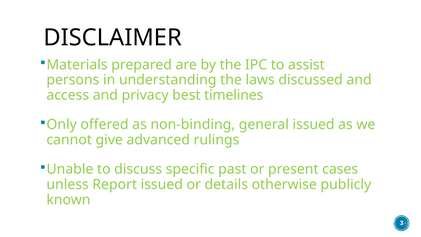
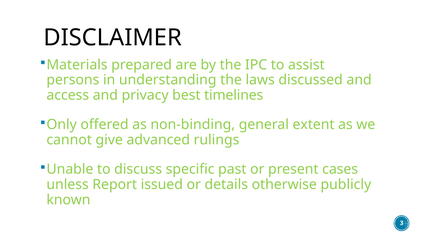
general issued: issued -> extent
